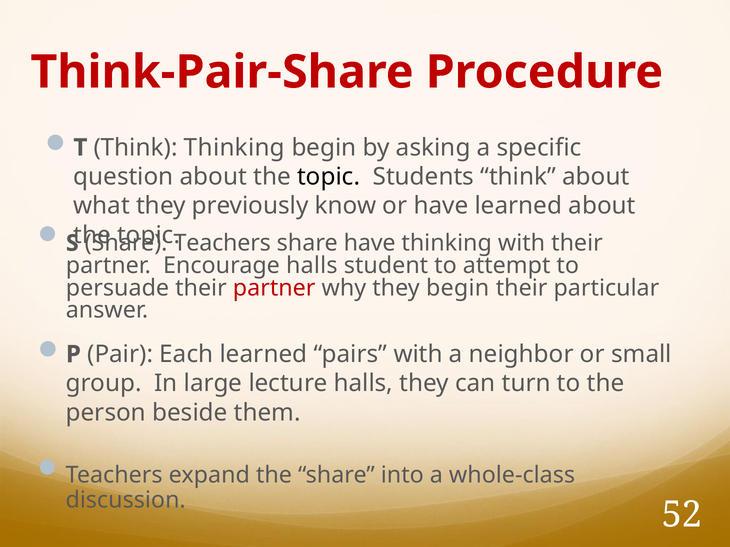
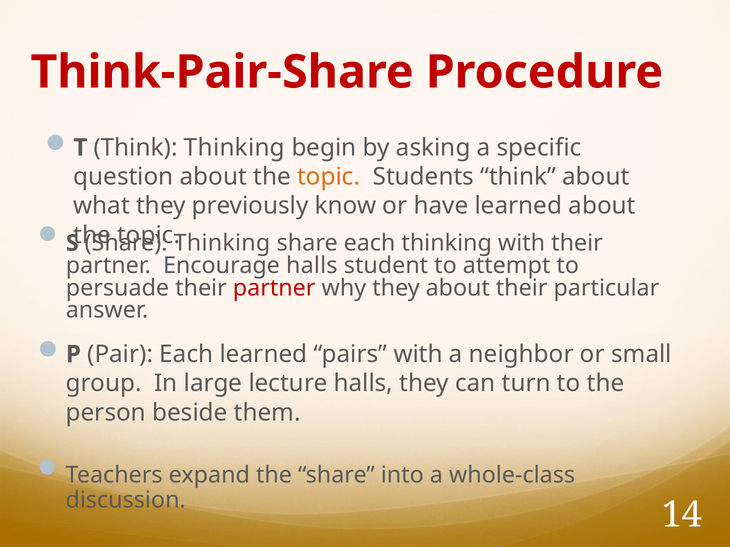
topic at (329, 177) colour: black -> orange
Teachers at (222, 243): Teachers -> Thinking
share have: have -> each
they begin: begin -> about
52: 52 -> 14
